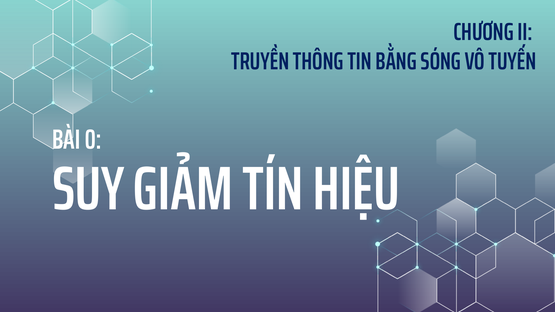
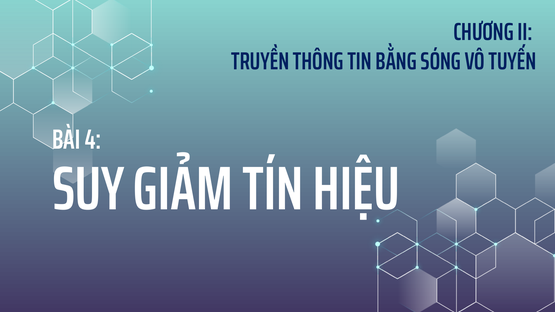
0: 0 -> 4
